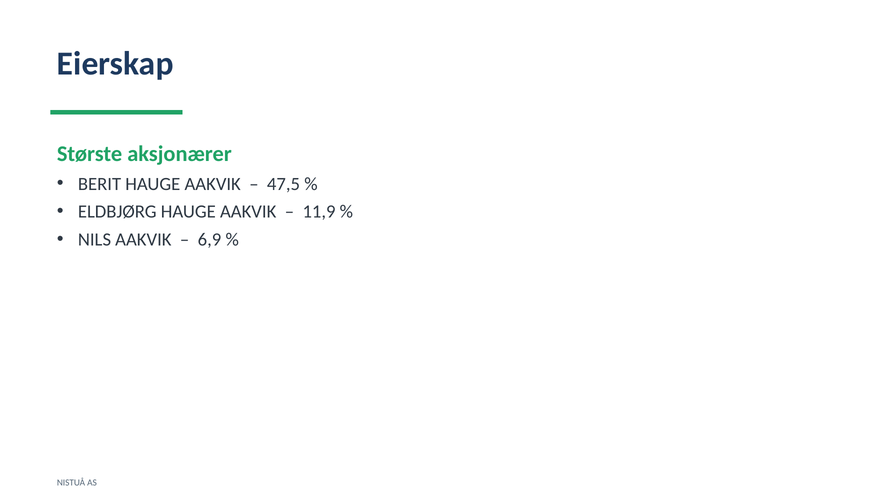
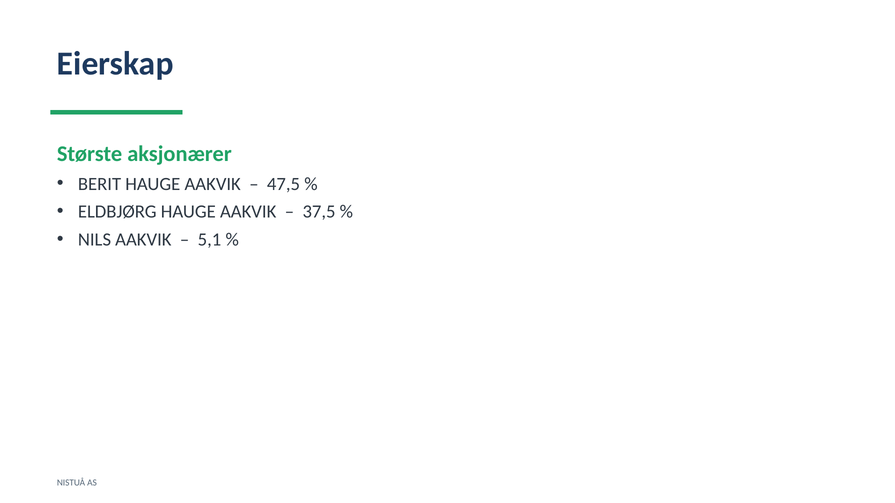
11,9: 11,9 -> 37,5
6,9: 6,9 -> 5,1
